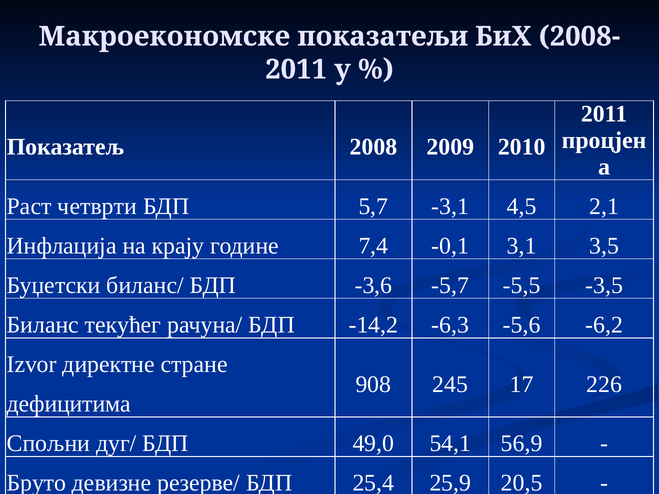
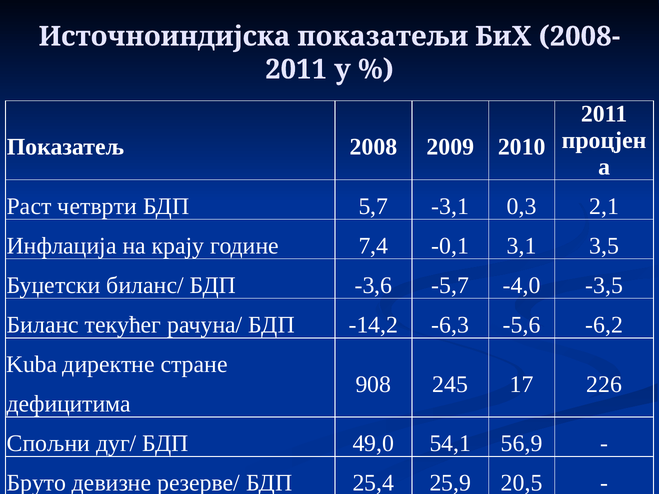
Макроекономске: Макроекономске -> Источноиндијска
4,5: 4,5 -> 0,3
-5,5: -5,5 -> -4,0
Izvor: Izvor -> Kuba
